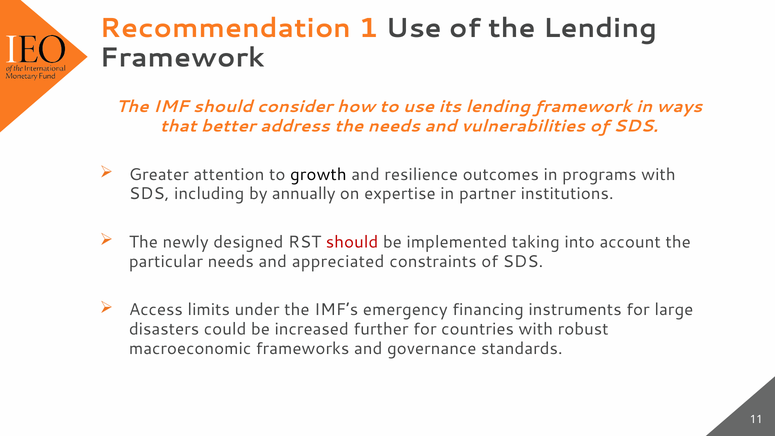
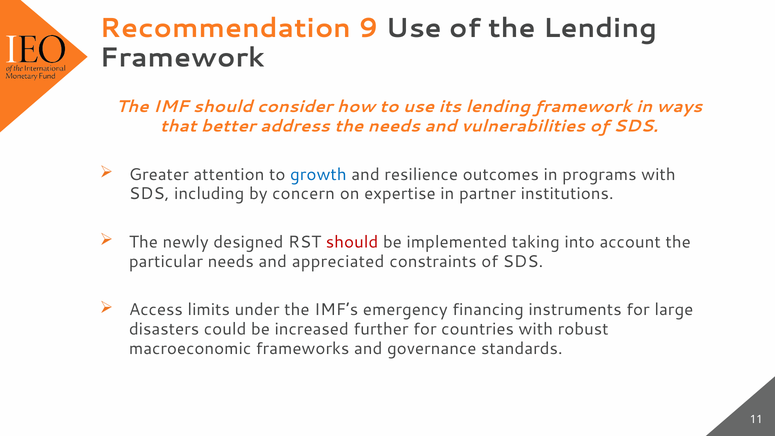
1: 1 -> 9
growth colour: black -> blue
annually: annually -> concern
